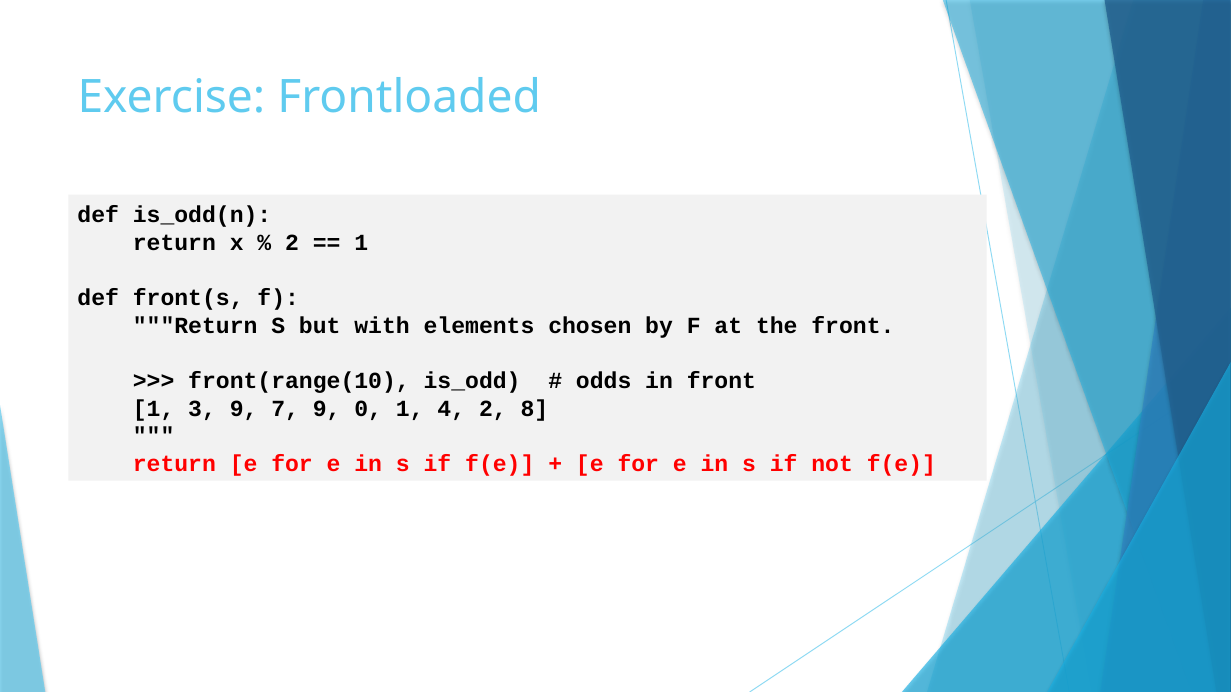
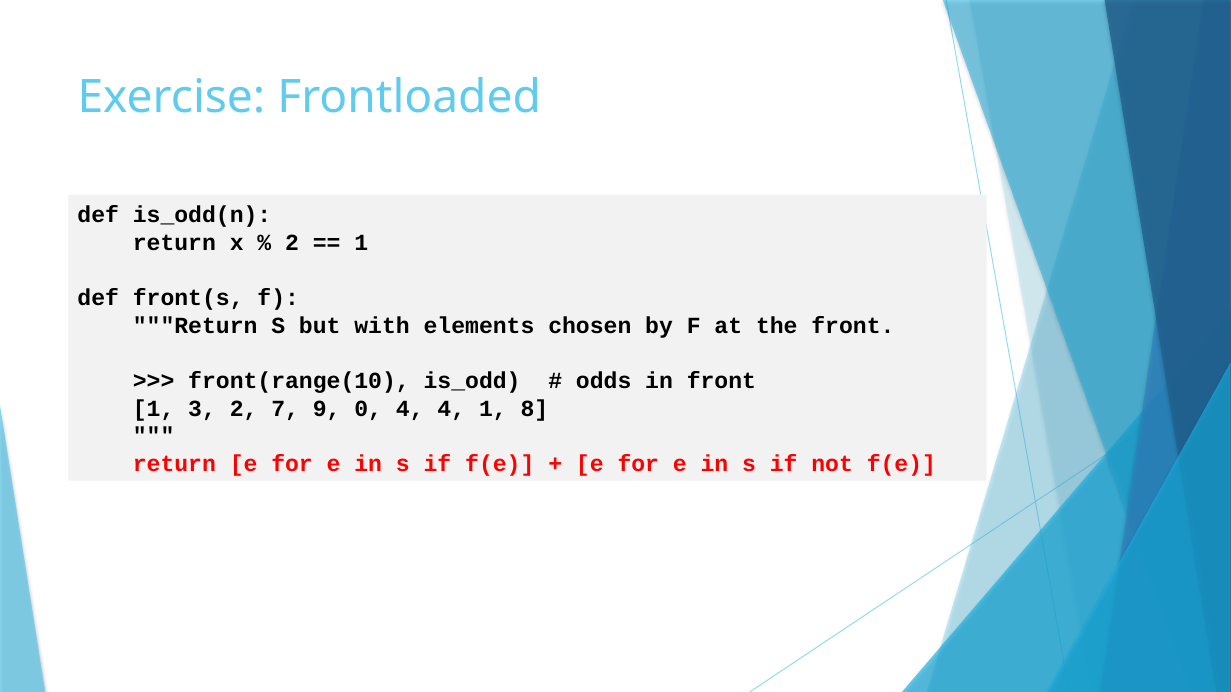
3 9: 9 -> 2
0 1: 1 -> 4
4 2: 2 -> 1
